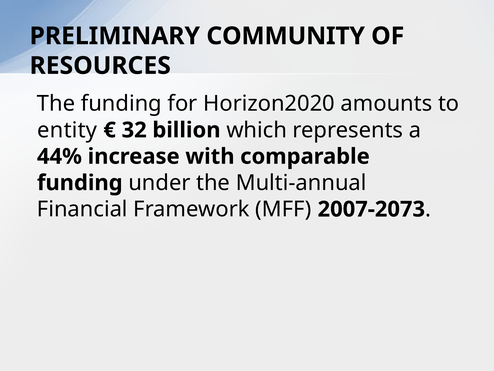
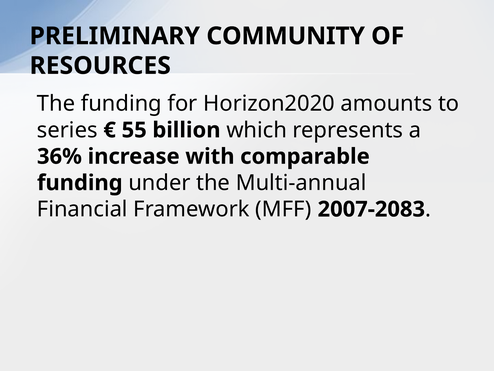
entity: entity -> series
32: 32 -> 55
44%: 44% -> 36%
2007-2073: 2007-2073 -> 2007-2083
